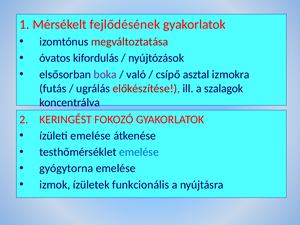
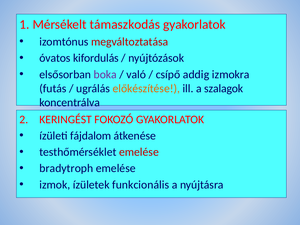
fejlődésének: fejlődésének -> támaszkodás
asztal: asztal -> addig
előkészítése colour: red -> orange
ízületi emelése: emelése -> fájdalom
emelése at (139, 152) colour: blue -> red
gyógytorna: gyógytorna -> bradytroph
